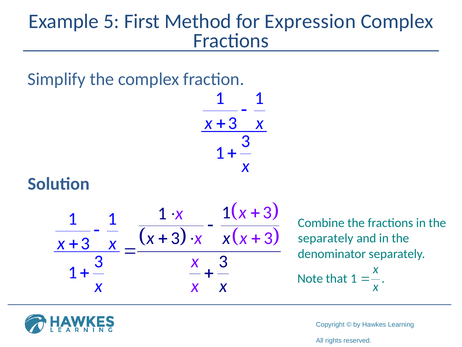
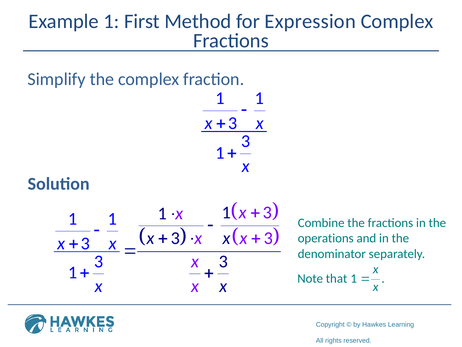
Example 5: 5 -> 1
separately at (326, 238): separately -> operations
